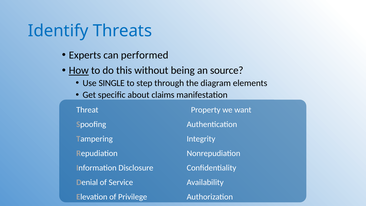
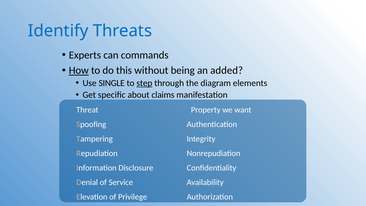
performed: performed -> commands
source: source -> added
step underline: none -> present
